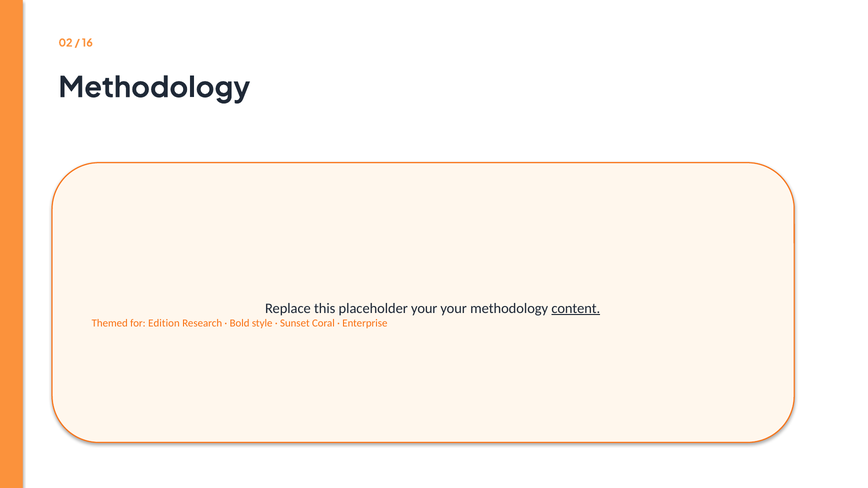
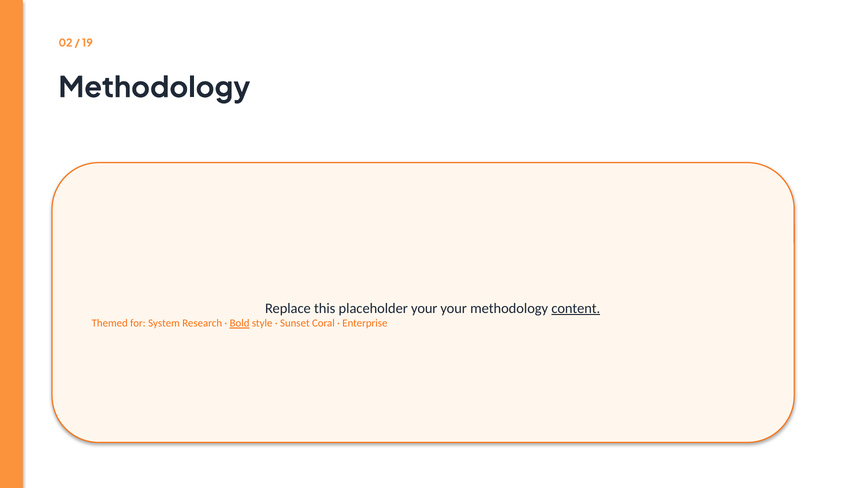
16: 16 -> 19
Edition: Edition -> System
Bold underline: none -> present
